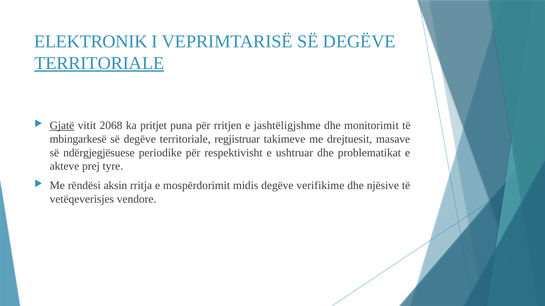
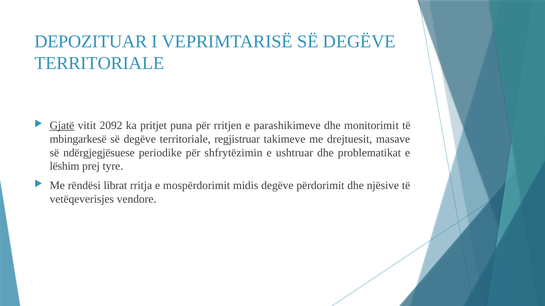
ELEKTRONIK: ELEKTRONIK -> DEPOZITUAR
TERRITORIALE at (99, 63) underline: present -> none
2068: 2068 -> 2092
jashtëligjshme: jashtëligjshme -> parashikimeve
respektivisht: respektivisht -> shfrytëzimin
akteve: akteve -> lëshim
aksin: aksin -> librat
verifikime: verifikime -> përdorimit
